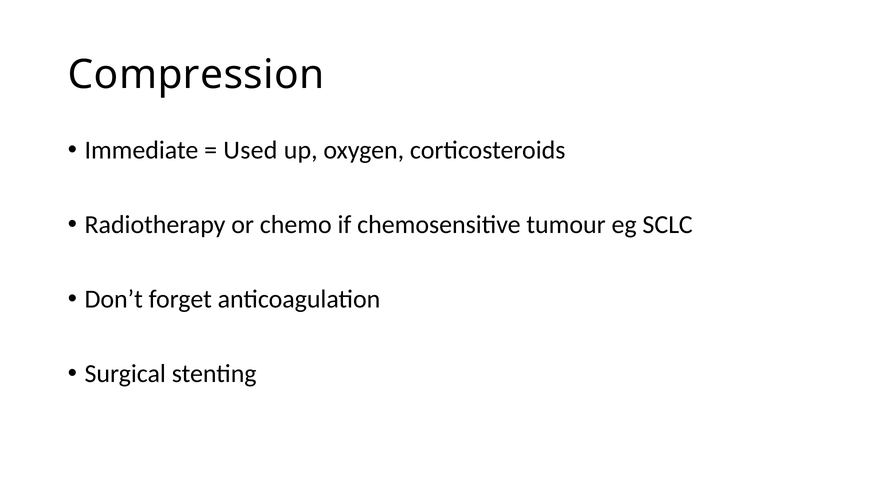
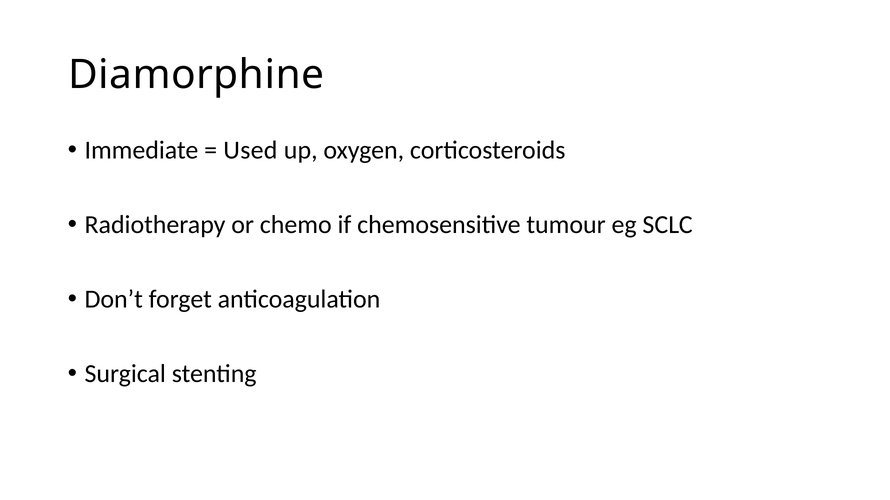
Compression: Compression -> Diamorphine
